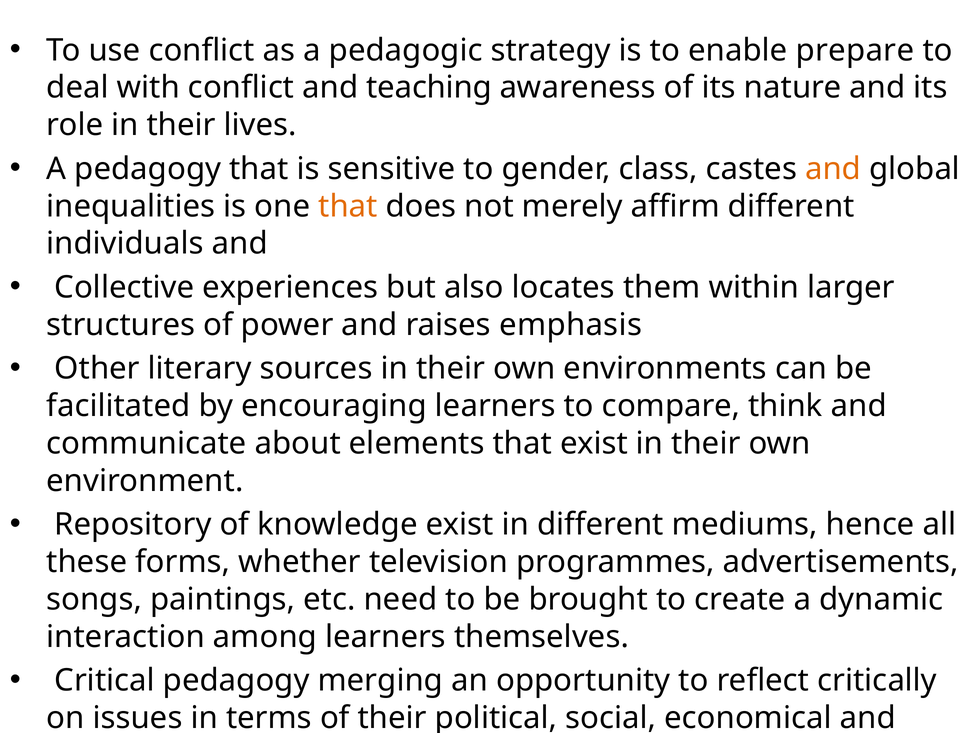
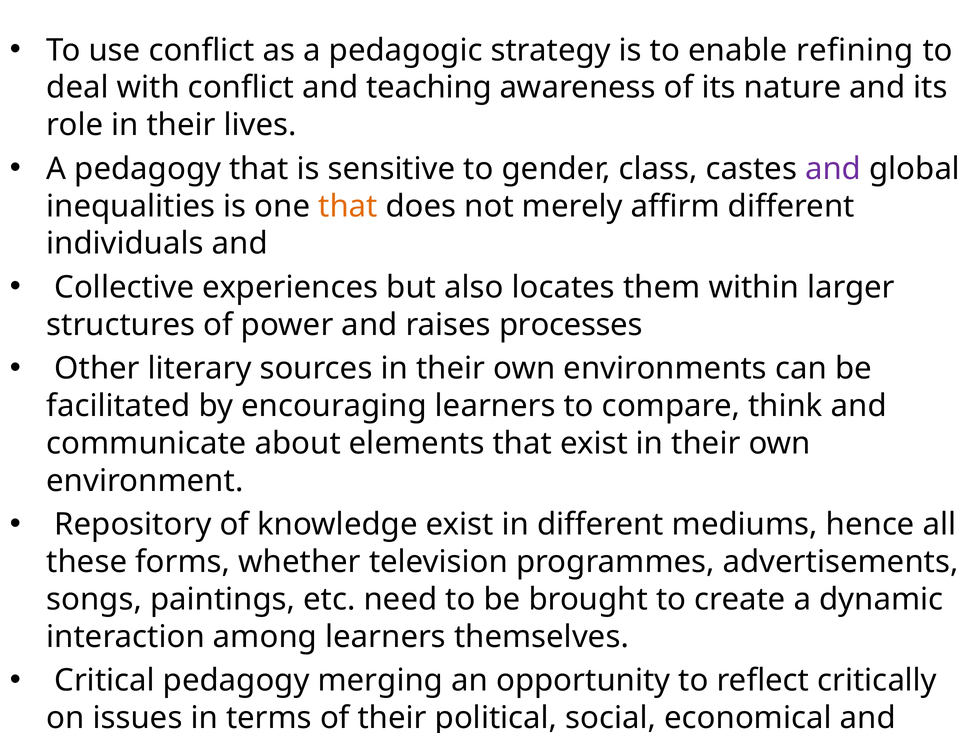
prepare: prepare -> refining
and at (833, 169) colour: orange -> purple
emphasis: emphasis -> processes
